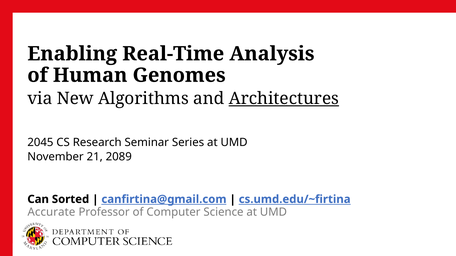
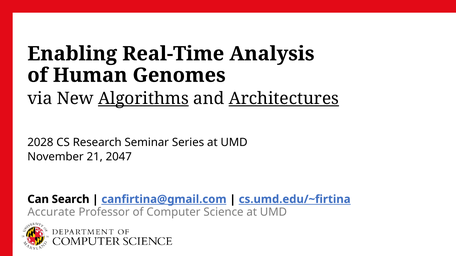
Algorithms underline: none -> present
2045: 2045 -> 2028
2089: 2089 -> 2047
Sorted: Sorted -> Search
